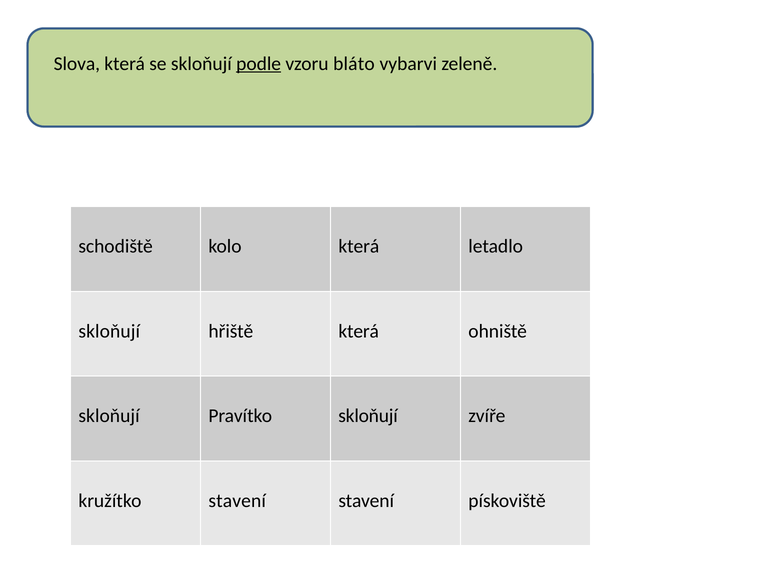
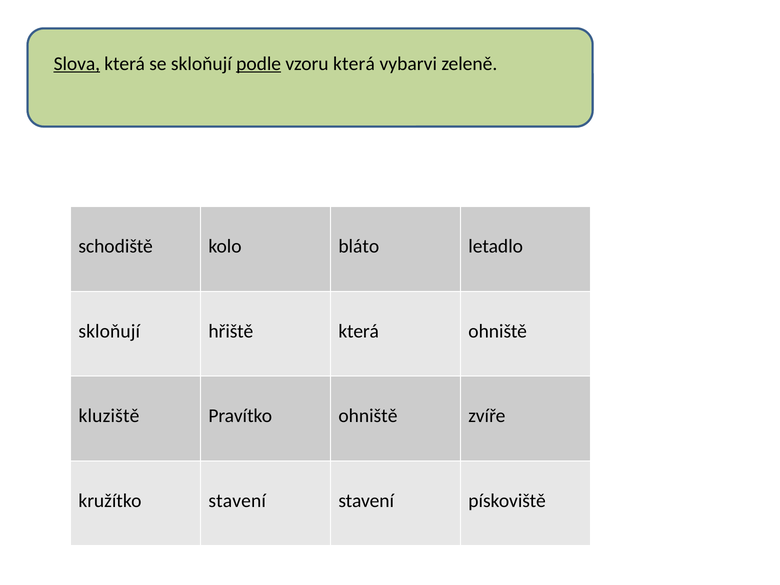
Slova underline: none -> present
vzoru bláto: bláto -> která
kolo která: která -> bláto
skloňují at (109, 416): skloňují -> kluziště
Pravítko skloňují: skloňují -> ohniště
